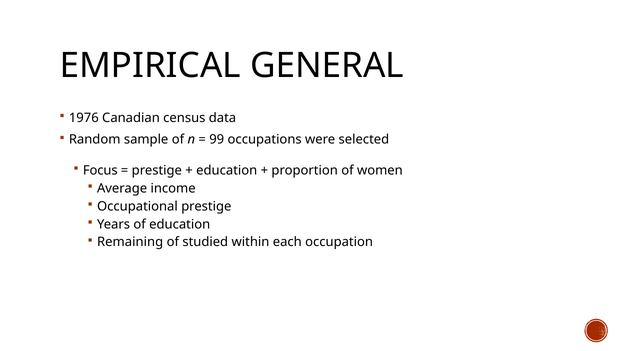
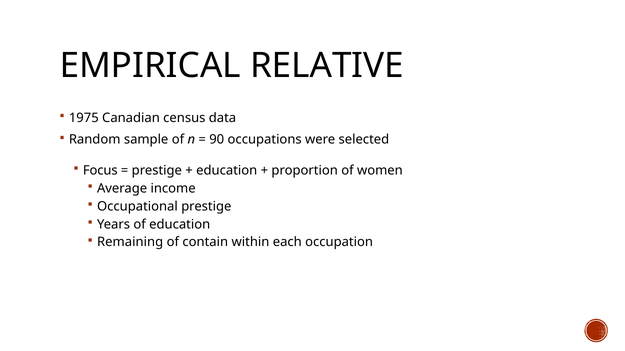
GENERAL: GENERAL -> RELATIVE
1976: 1976 -> 1975
99: 99 -> 90
studied: studied -> contain
